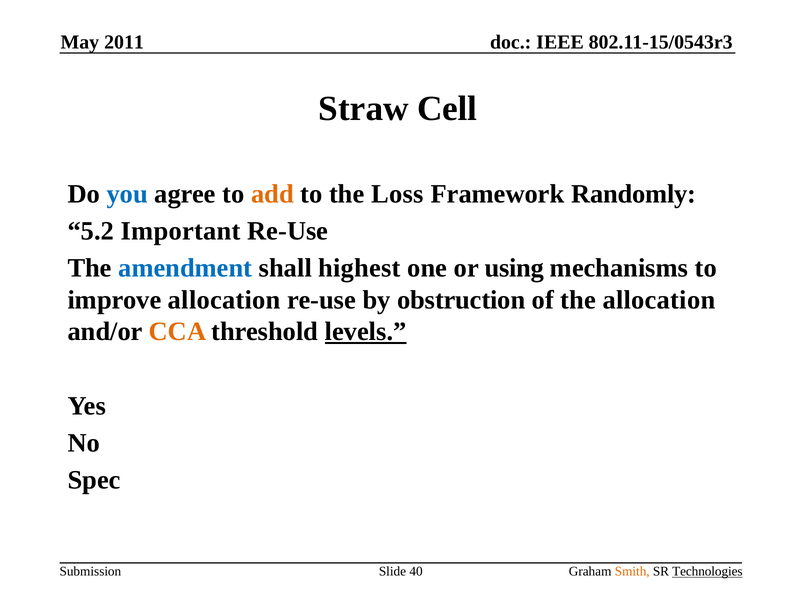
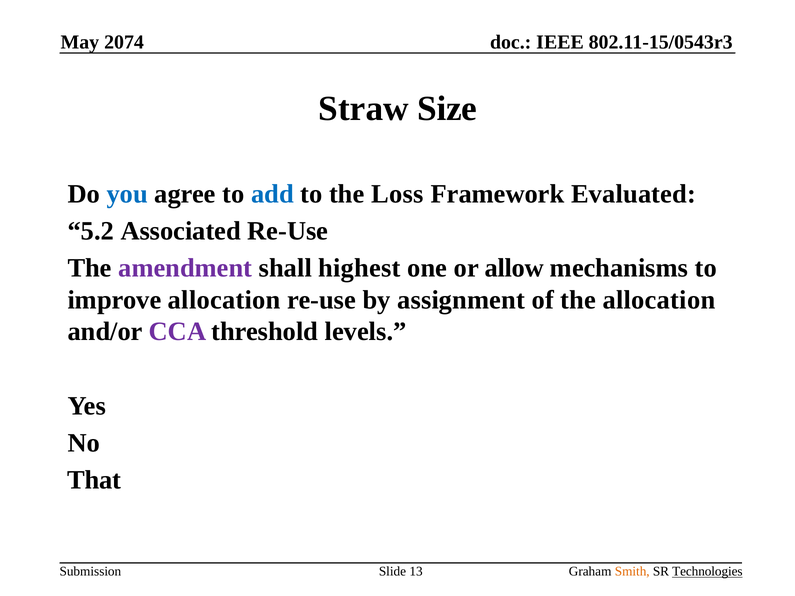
2011: 2011 -> 2074
Cell: Cell -> Size
add colour: orange -> blue
Randomly: Randomly -> Evaluated
Important: Important -> Associated
amendment colour: blue -> purple
using: using -> allow
obstruction: obstruction -> assignment
CCA colour: orange -> purple
levels underline: present -> none
Spec: Spec -> That
40: 40 -> 13
